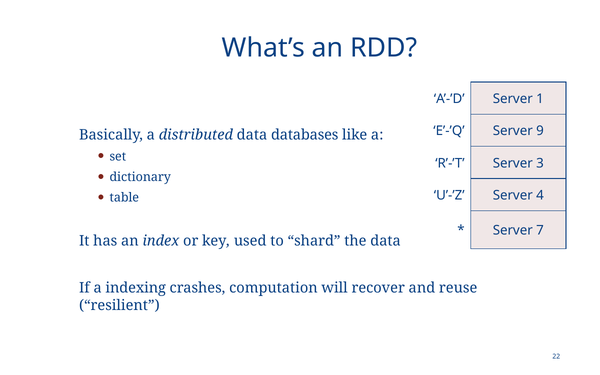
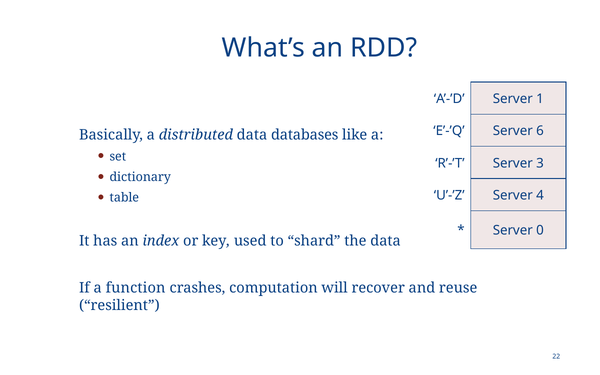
9: 9 -> 6
7: 7 -> 0
indexing: indexing -> function
